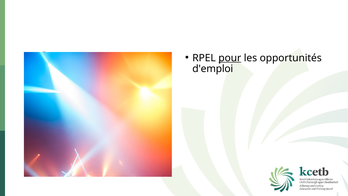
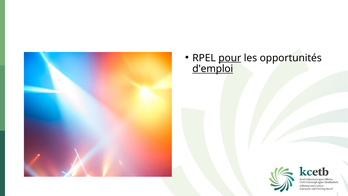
d'emploi underline: none -> present
